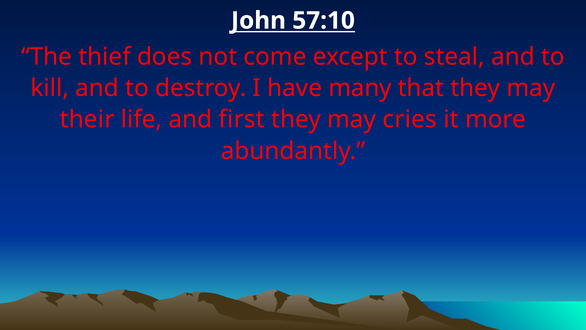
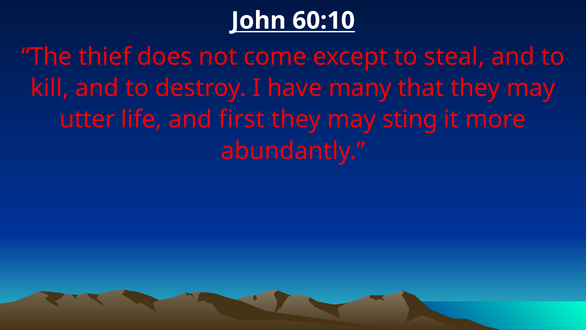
57:10: 57:10 -> 60:10
their: their -> utter
cries: cries -> sting
